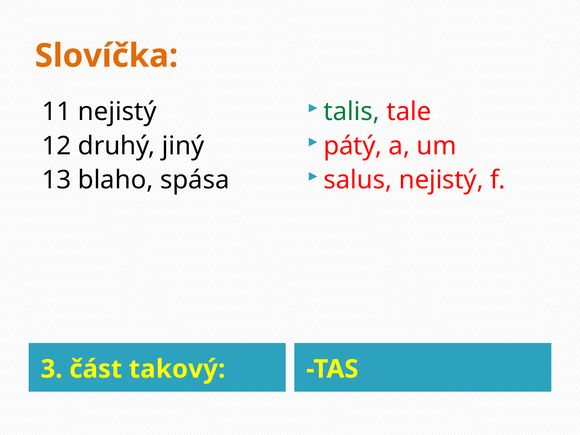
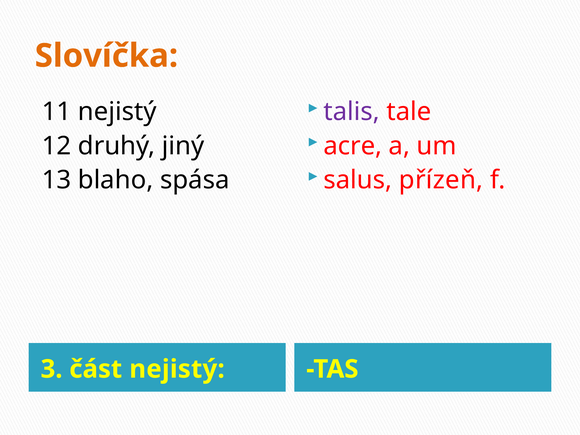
talis colour: green -> purple
pátý: pátý -> acre
salus nejistý: nejistý -> přízeň
část takový: takový -> nejistý
